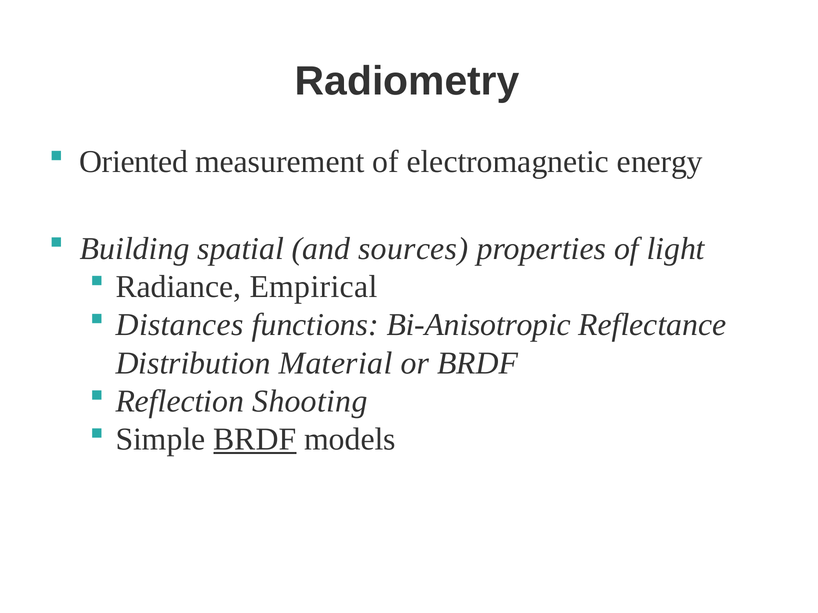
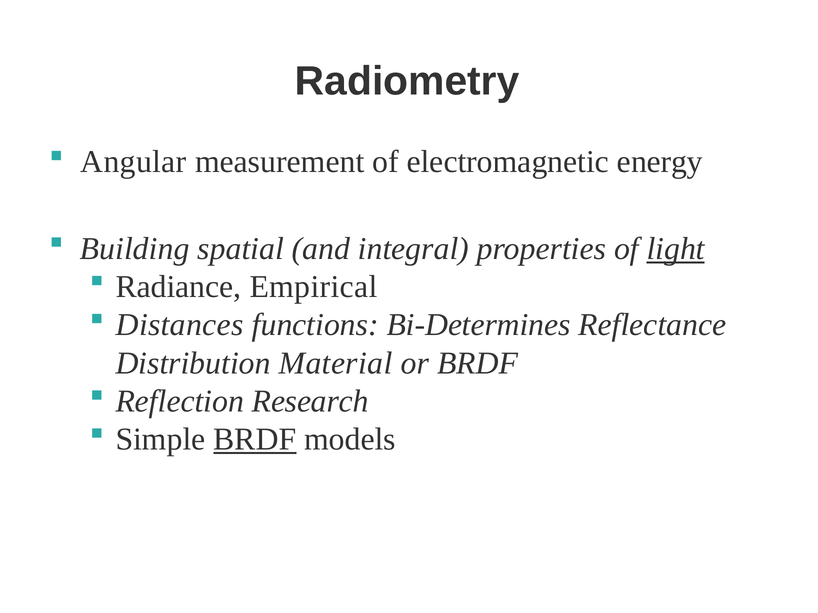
Oriented: Oriented -> Angular
sources: sources -> integral
light underline: none -> present
Bi-Anisotropic: Bi-Anisotropic -> Bi-Determines
Shooting: Shooting -> Research
